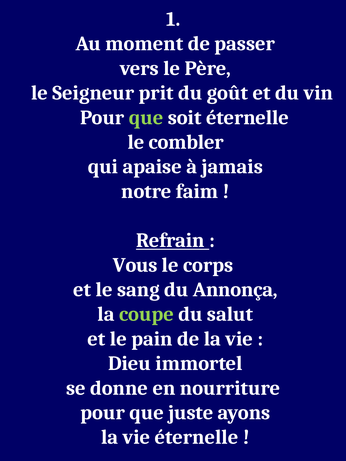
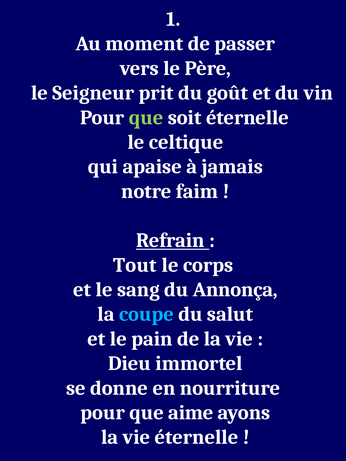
combler: combler -> celtique
Vous: Vous -> Tout
coupe colour: light green -> light blue
juste: juste -> aime
